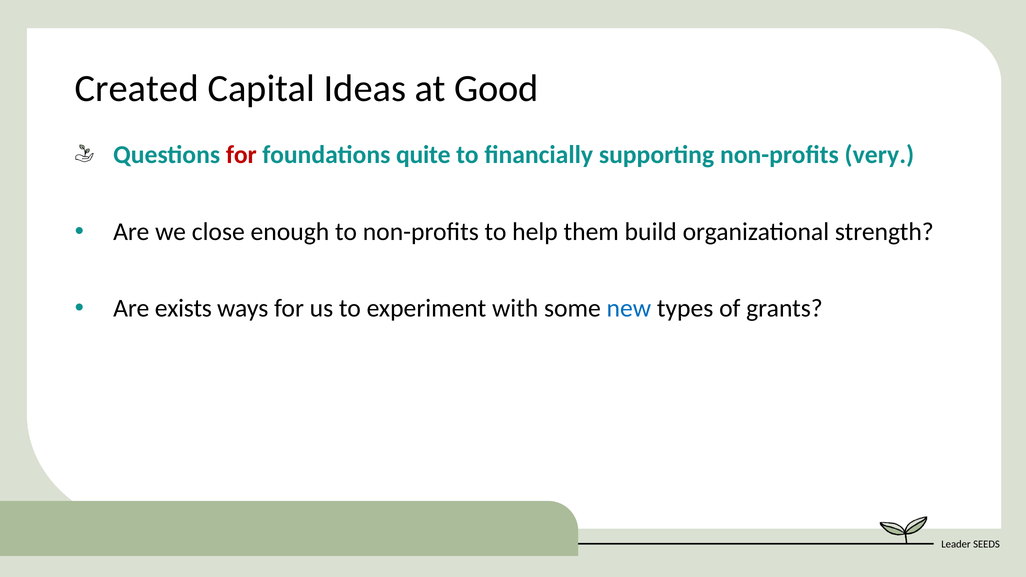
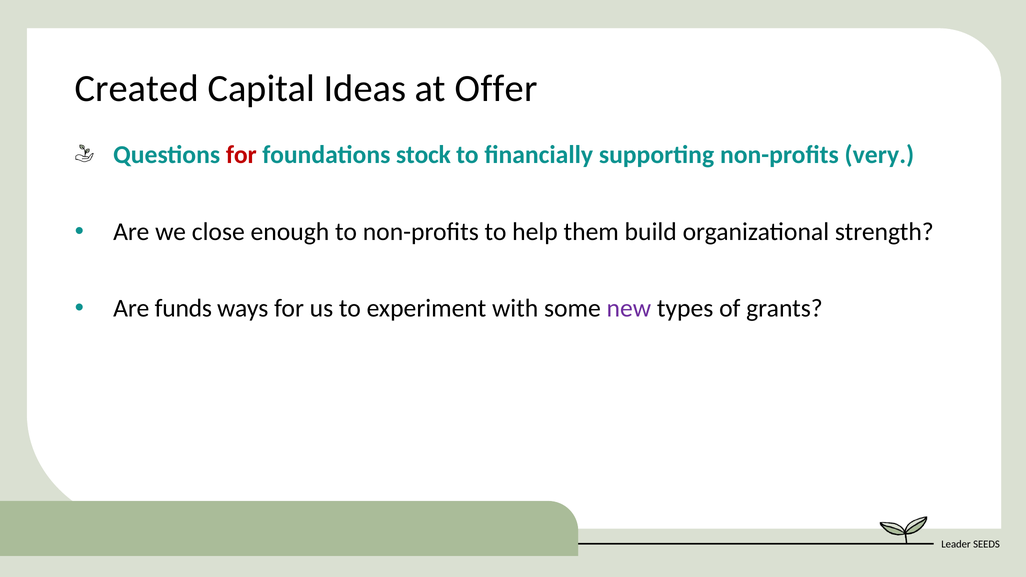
Good: Good -> Offer
quite: quite -> stock
exists: exists -> funds
new colour: blue -> purple
